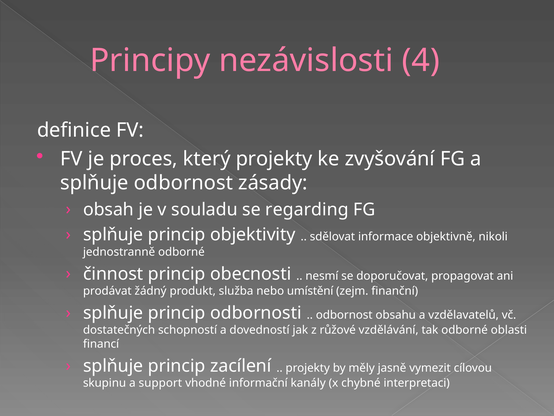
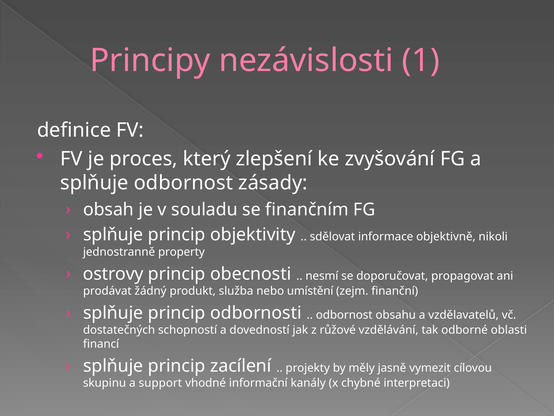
4: 4 -> 1
který projekty: projekty -> zlepšení
regarding: regarding -> finančním
jednostranně odborné: odborné -> property
činnost: činnost -> ostrovy
